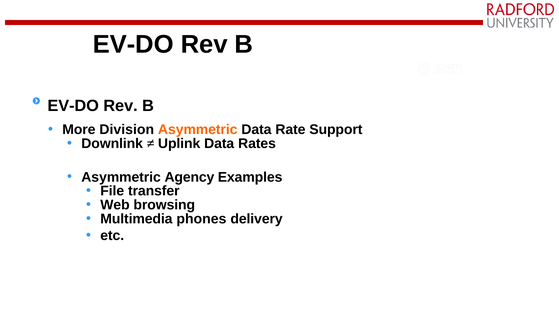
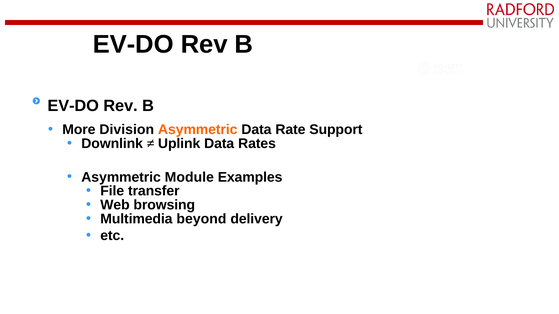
Agency: Agency -> Module
phones: phones -> beyond
